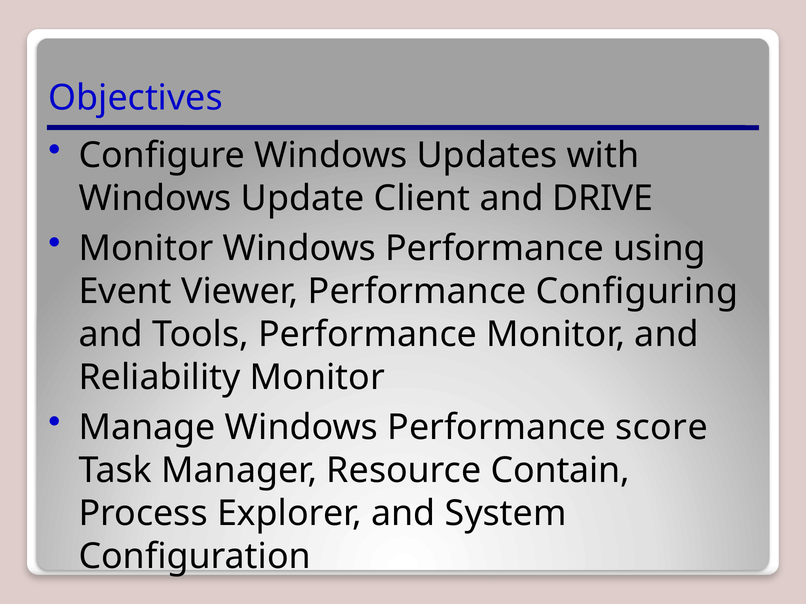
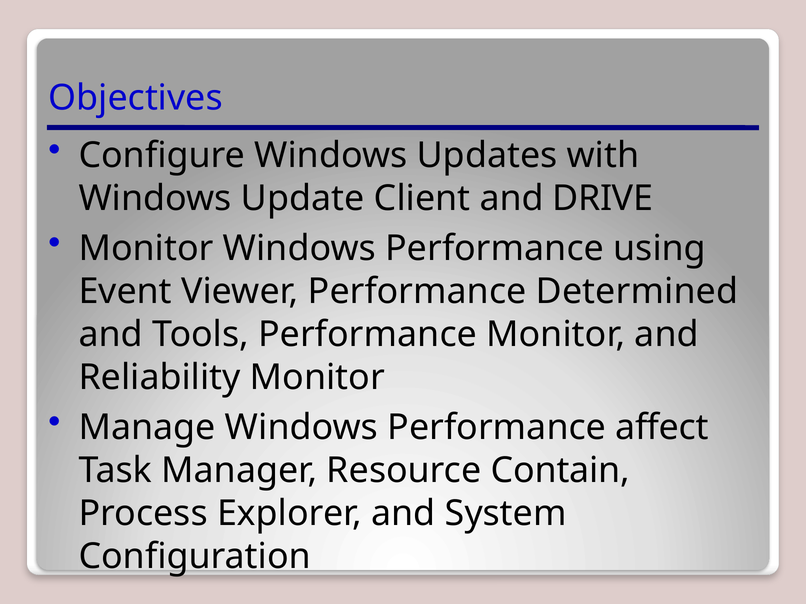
Configuring: Configuring -> Determined
score: score -> affect
